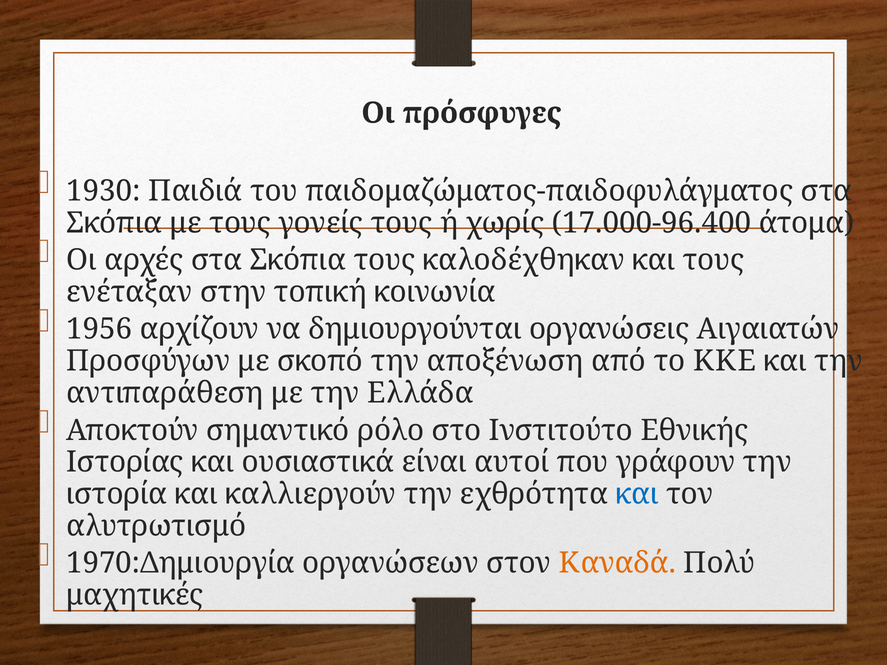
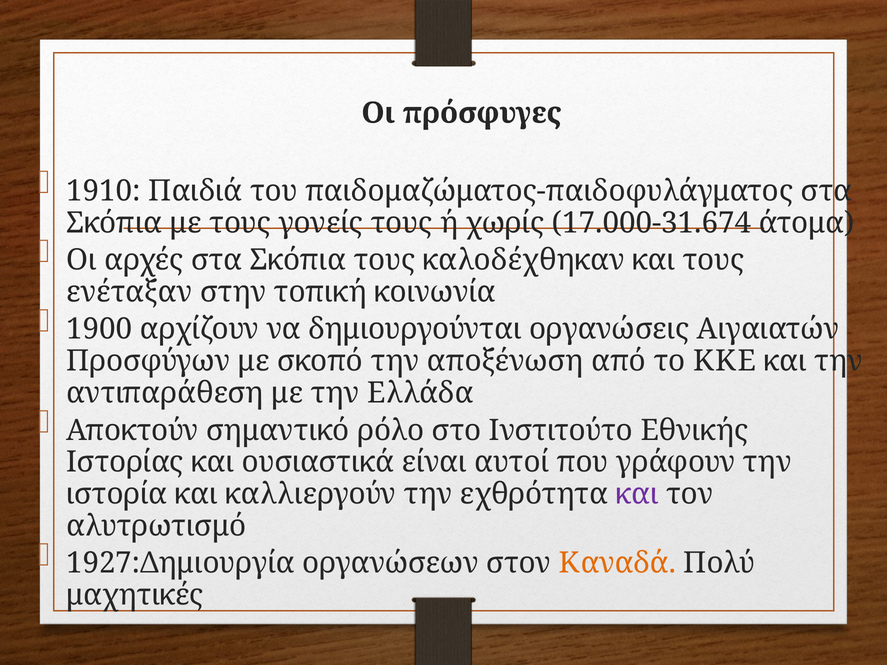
1930: 1930 -> 1910
17.000-96.400: 17.000-96.400 -> 17.000-31.674
1956: 1956 -> 1900
και at (637, 494) colour: blue -> purple
1970:Δημιουργία: 1970:Δημιουργία -> 1927:Δημιουργία
